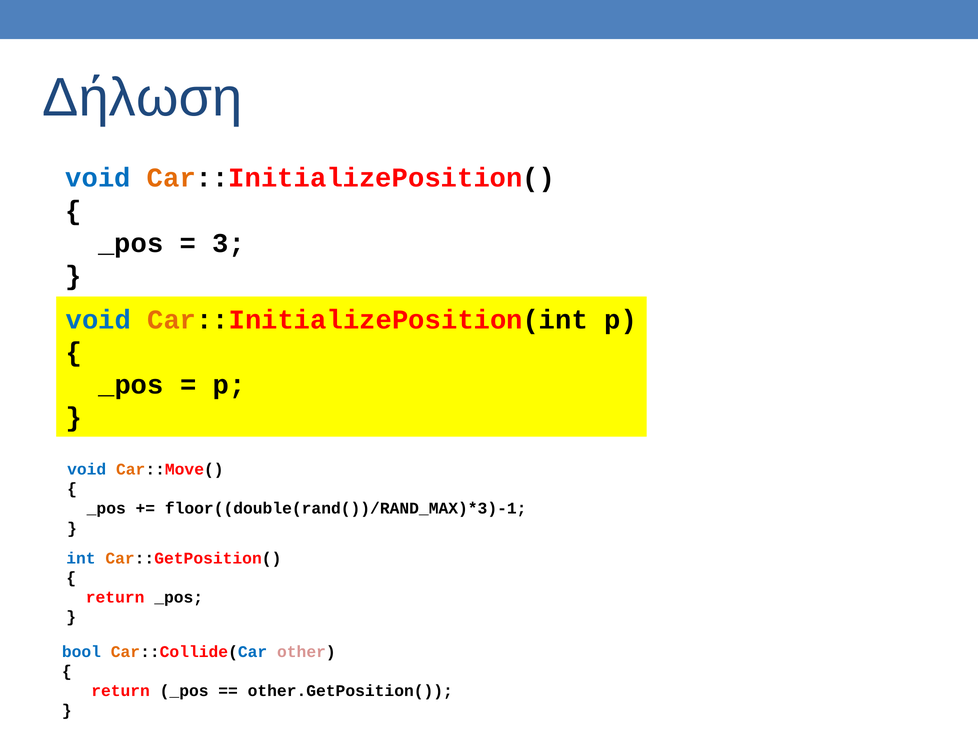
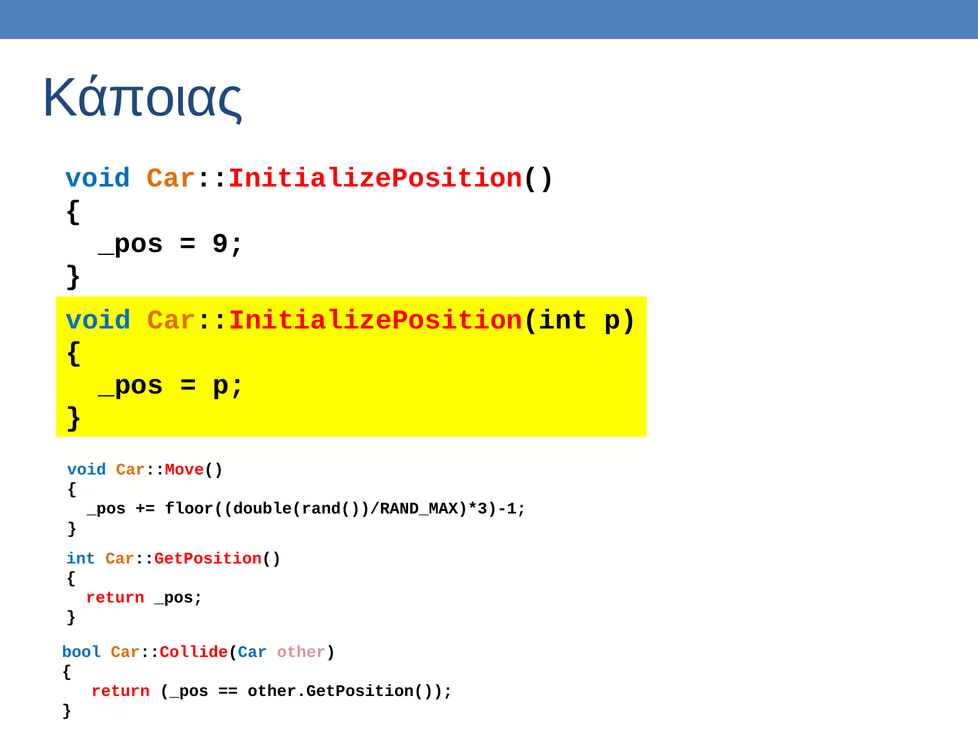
Δήλωση: Δήλωση -> Κάποιας
3: 3 -> 9
